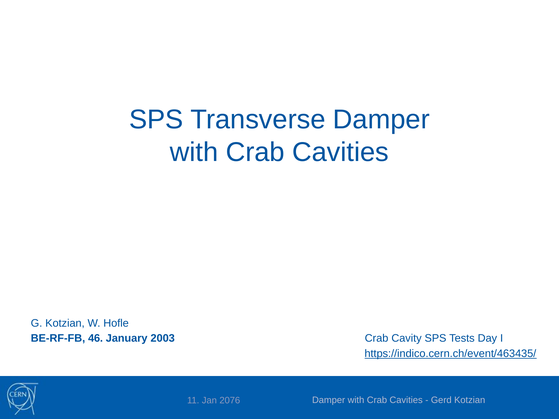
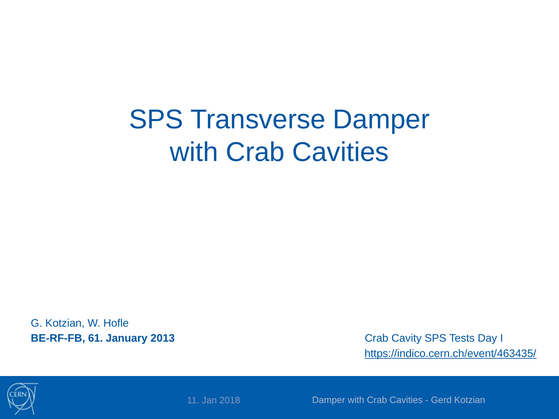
46: 46 -> 61
2003: 2003 -> 2013
2076: 2076 -> 2018
